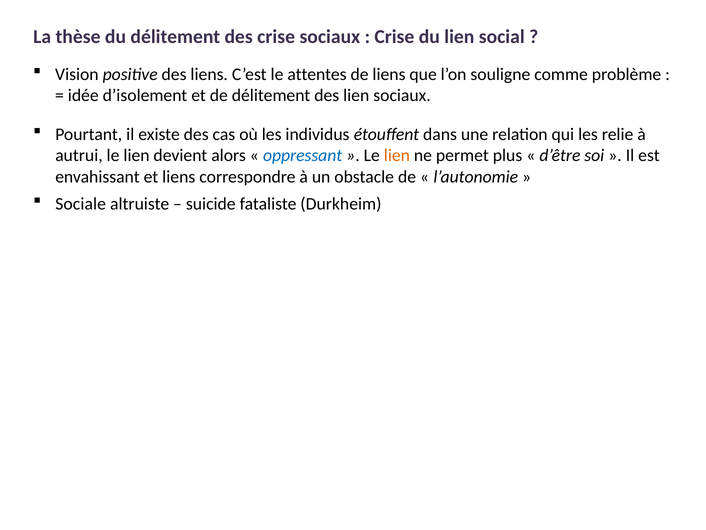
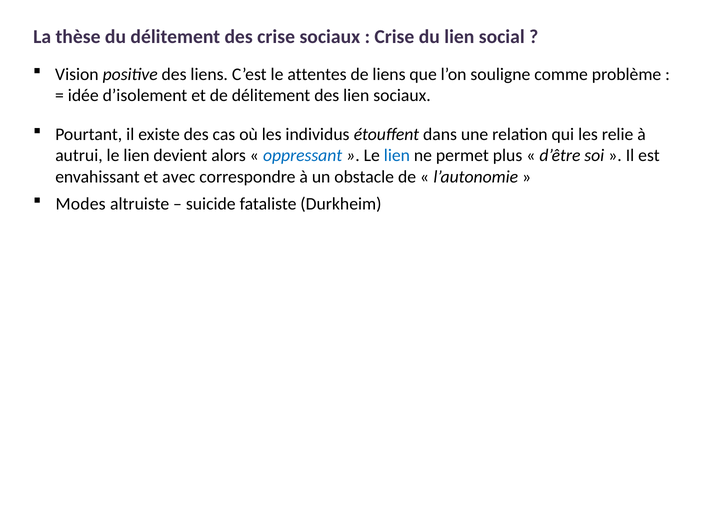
lien at (397, 155) colour: orange -> blue
et liens: liens -> avec
Sociale: Sociale -> Modes
